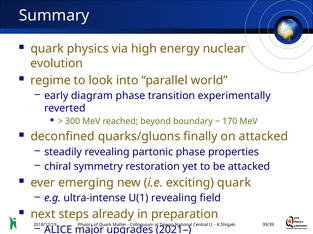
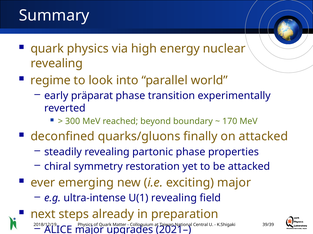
evolution at (57, 63): evolution -> revealing
diagram: diagram -> präparat
exciting quark: quark -> major
